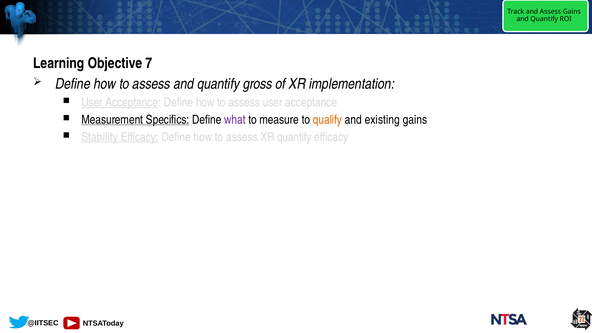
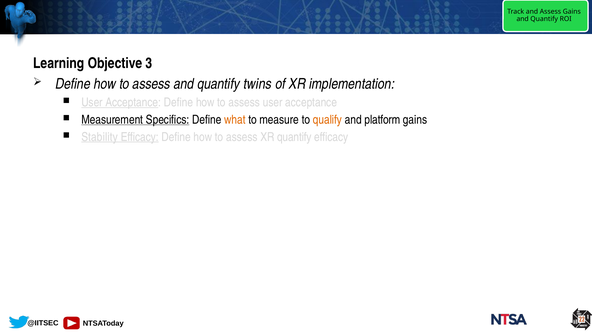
7: 7 -> 3
gross: gross -> twins
what colour: purple -> orange
existing: existing -> platform
